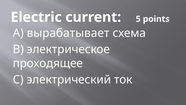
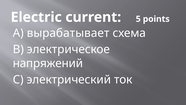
проходящее: проходящее -> напряжений
